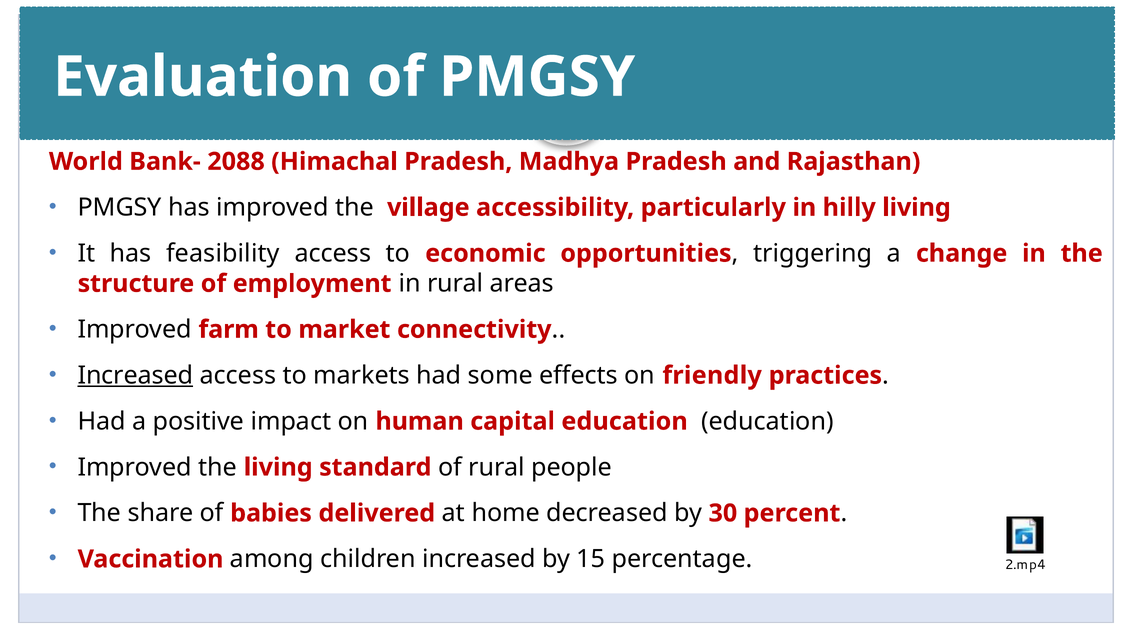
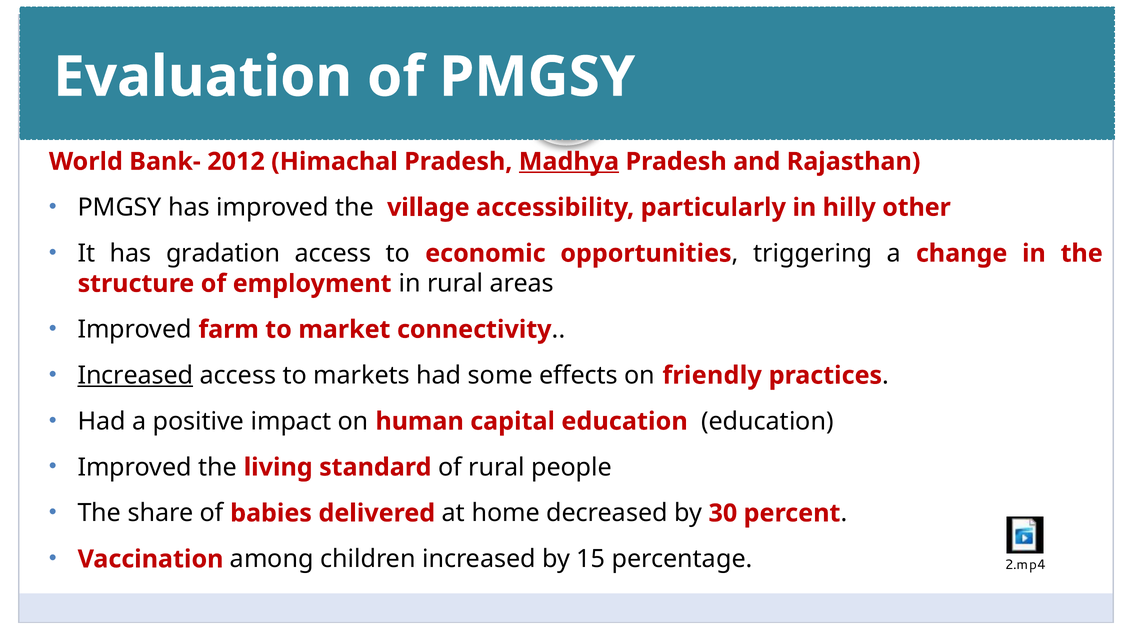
2088: 2088 -> 2012
Madhya underline: none -> present
hilly living: living -> other
feasibility: feasibility -> gradation
